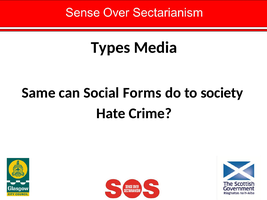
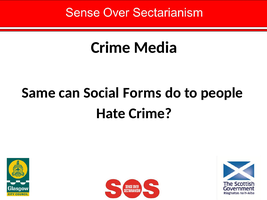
Types at (111, 48): Types -> Crime
society: society -> people
